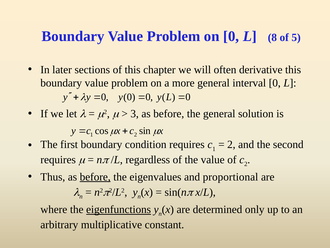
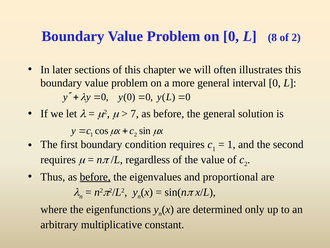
of 5: 5 -> 2
derivative: derivative -> illustrates
3: 3 -> 7
2 at (231, 144): 2 -> 1
eigenfunctions underline: present -> none
